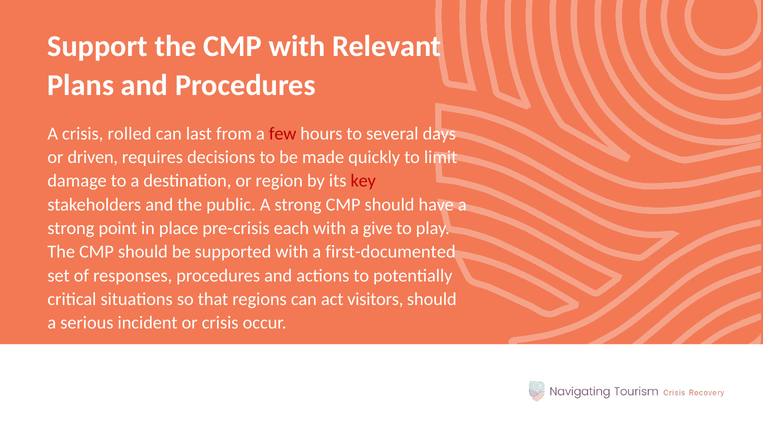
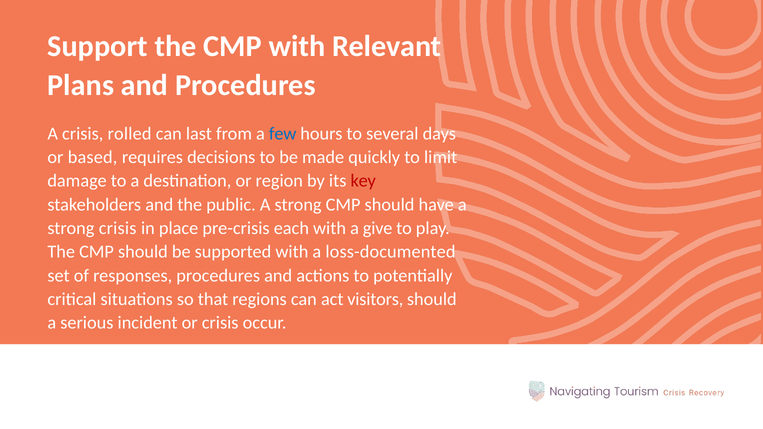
few colour: red -> blue
driven: driven -> based
strong point: point -> crisis
first-documented: first-documented -> loss-documented
